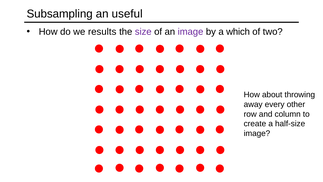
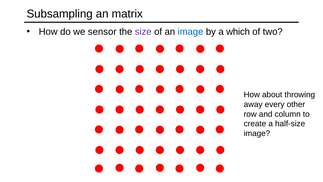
useful: useful -> matrix
results: results -> sensor
image at (191, 32) colour: purple -> blue
